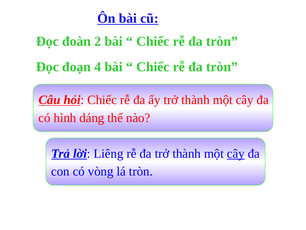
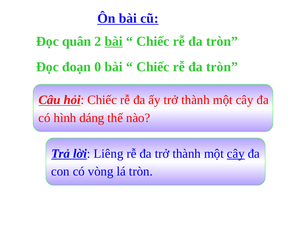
đoàn: đoàn -> quân
bài at (114, 41) underline: none -> present
4: 4 -> 0
